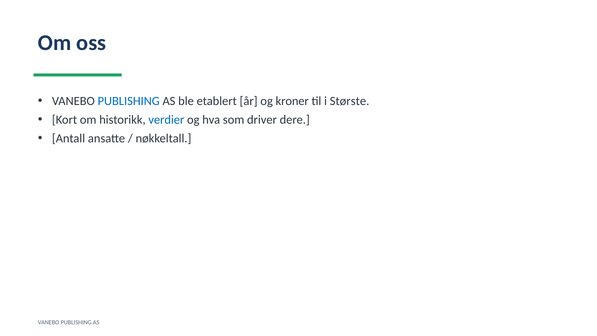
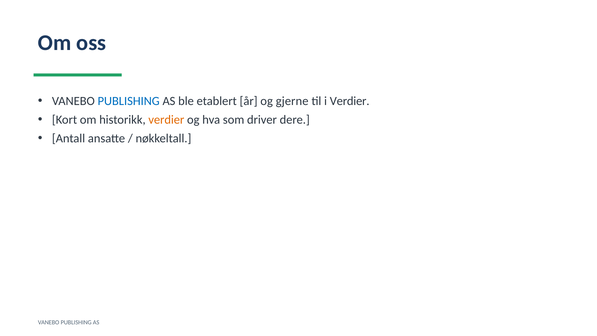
kroner: kroner -> gjerne
i Største: Største -> Verdier
verdier at (166, 120) colour: blue -> orange
